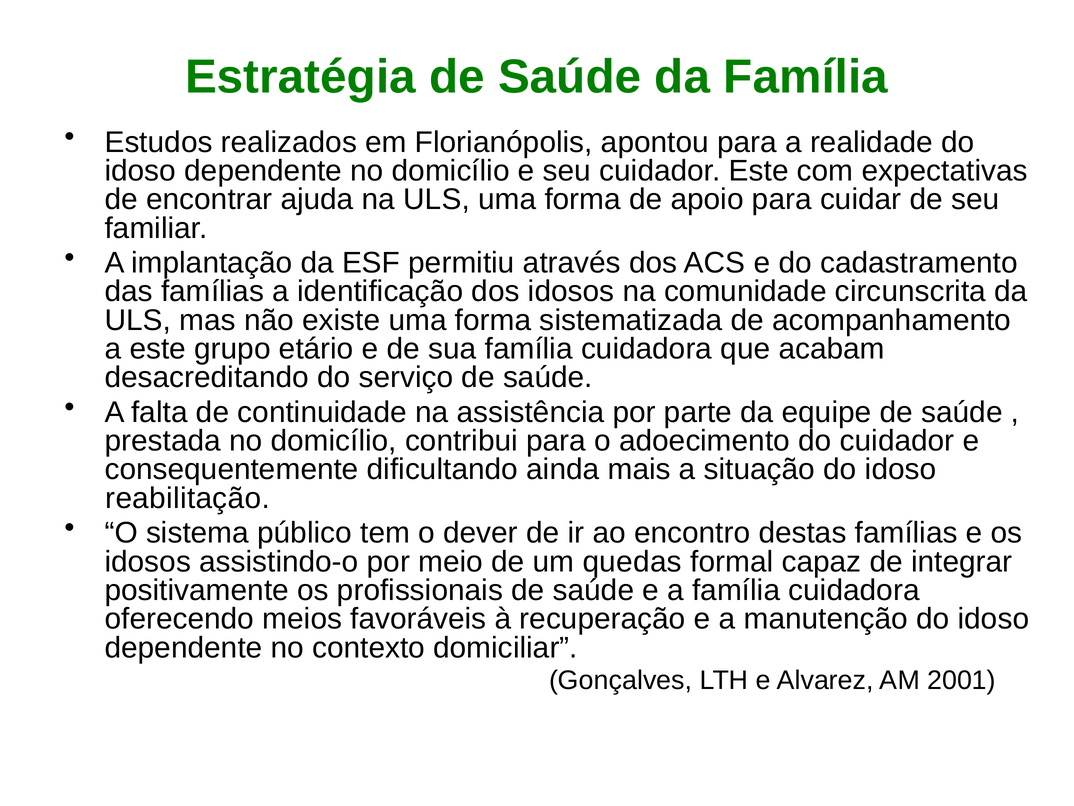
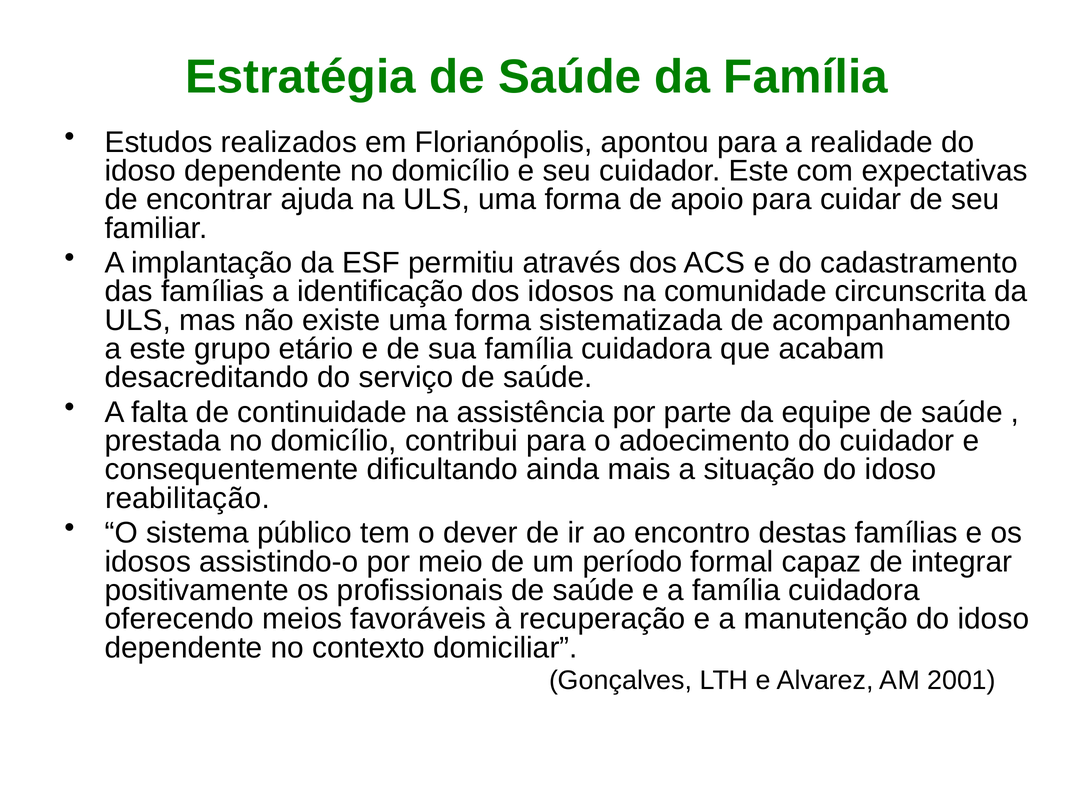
quedas: quedas -> período
